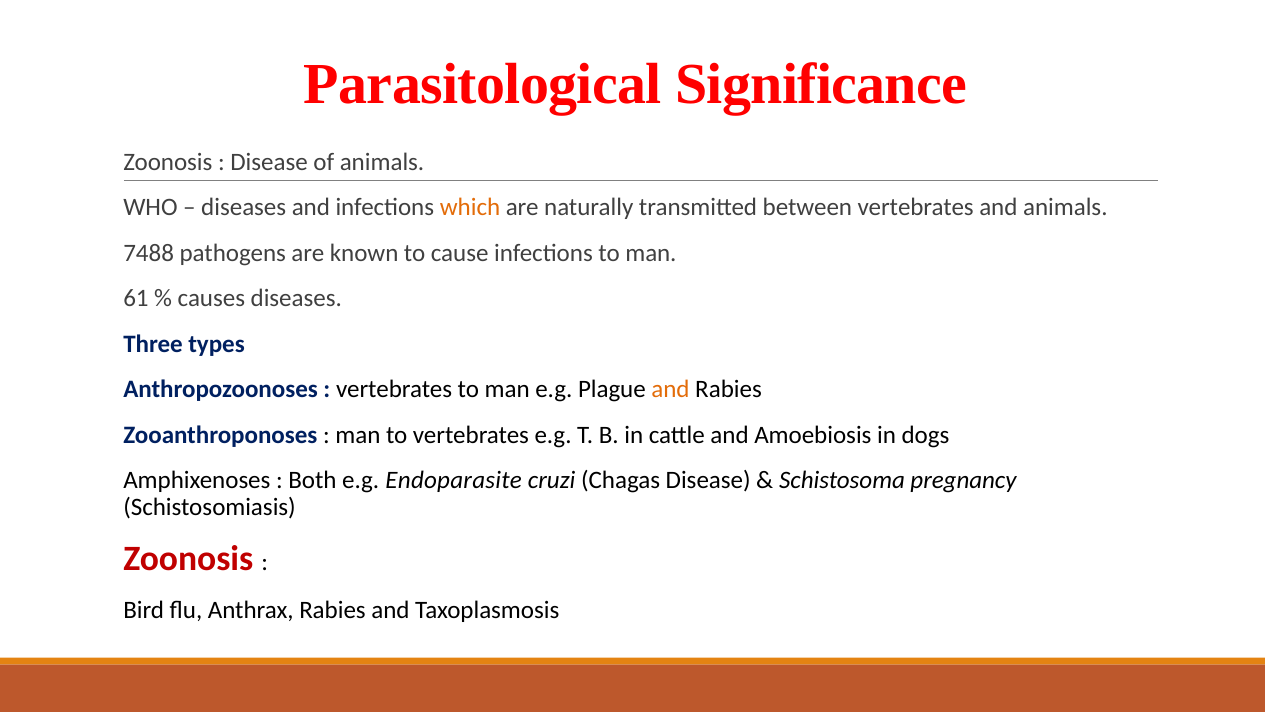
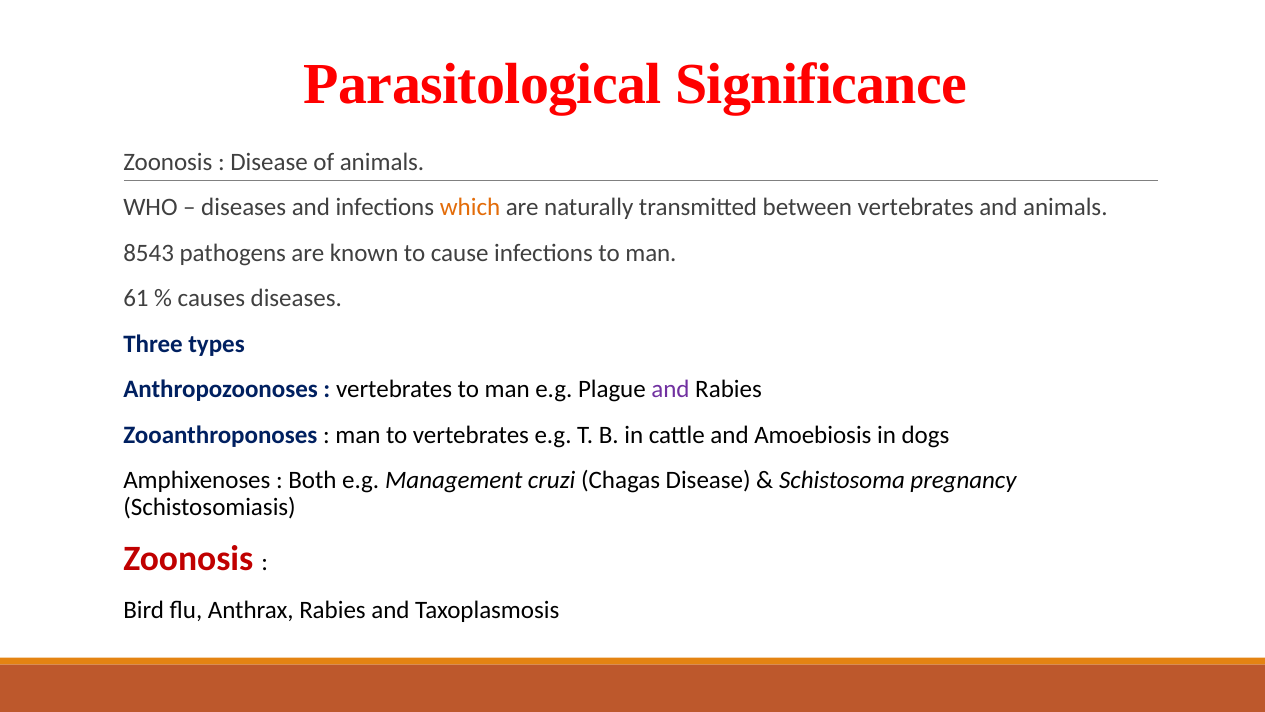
7488: 7488 -> 8543
and at (671, 389) colour: orange -> purple
Endoparasite: Endoparasite -> Management
